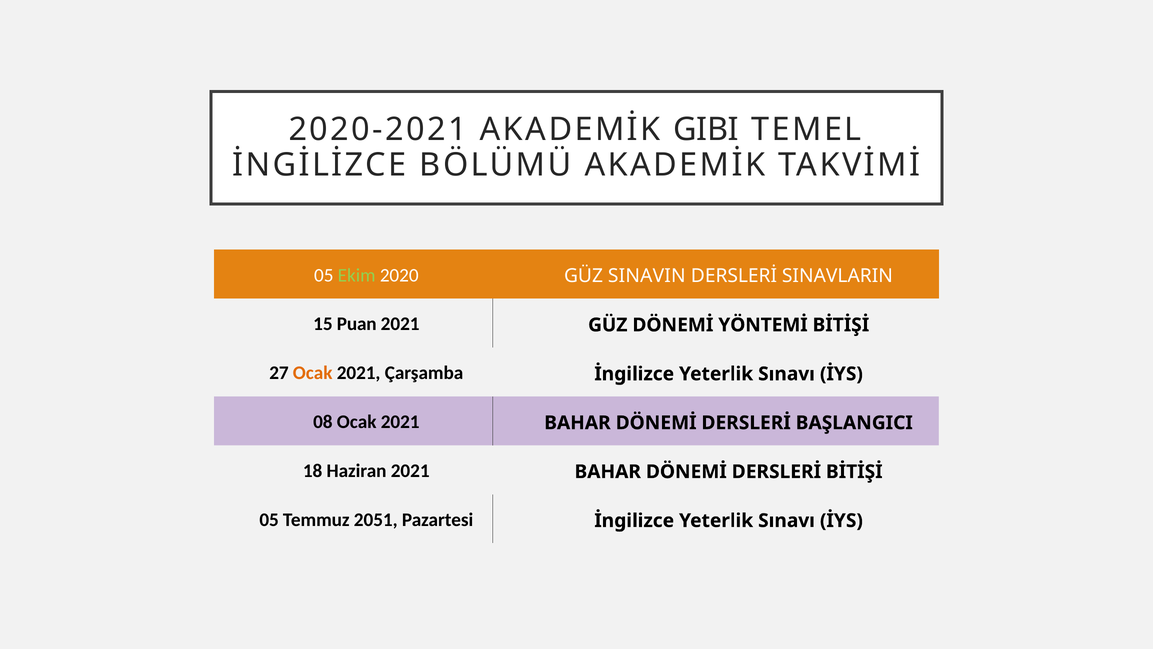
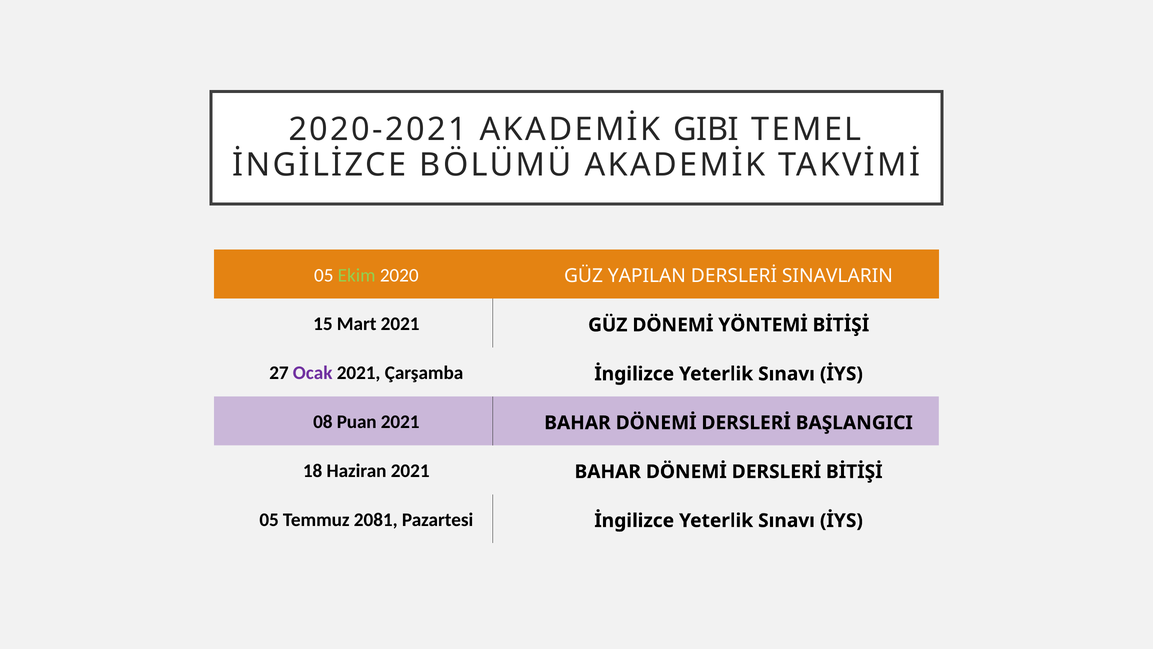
SINAVIN: SINAVIN -> YAPILAN
Puan: Puan -> Mart
Ocak at (313, 373) colour: orange -> purple
08 Ocak: Ocak -> Puan
2051: 2051 -> 2081
